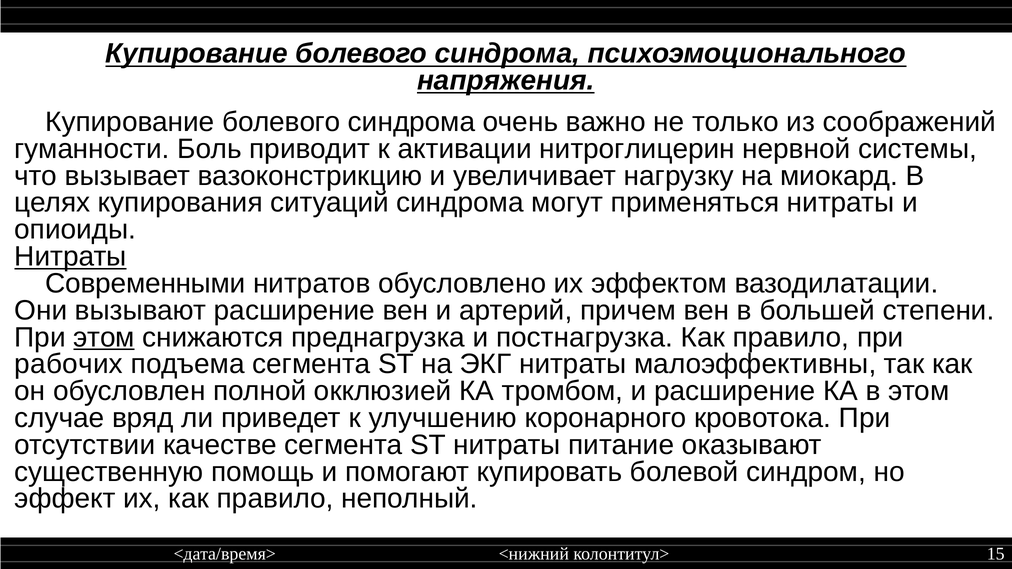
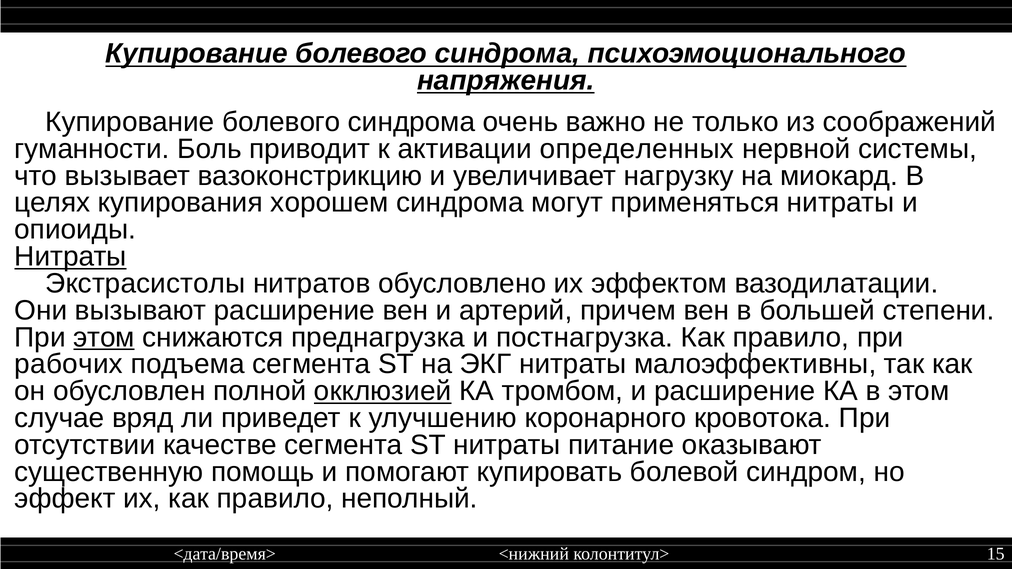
нитроглицерин: нитроглицерин -> определенных
ситуаций: ситуаций -> хорошем
Современными: Современными -> Экстрасистолы
окклюзией underline: none -> present
